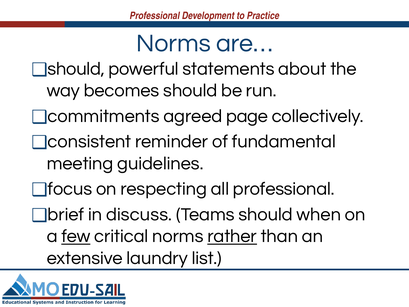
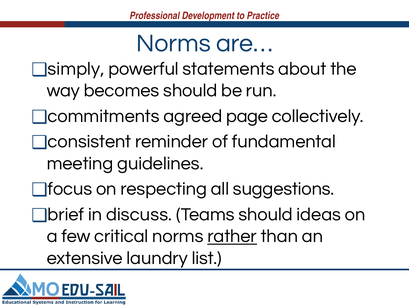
should at (76, 69): should -> simply
all professional: professional -> suggestions
when: when -> ideas
few underline: present -> none
